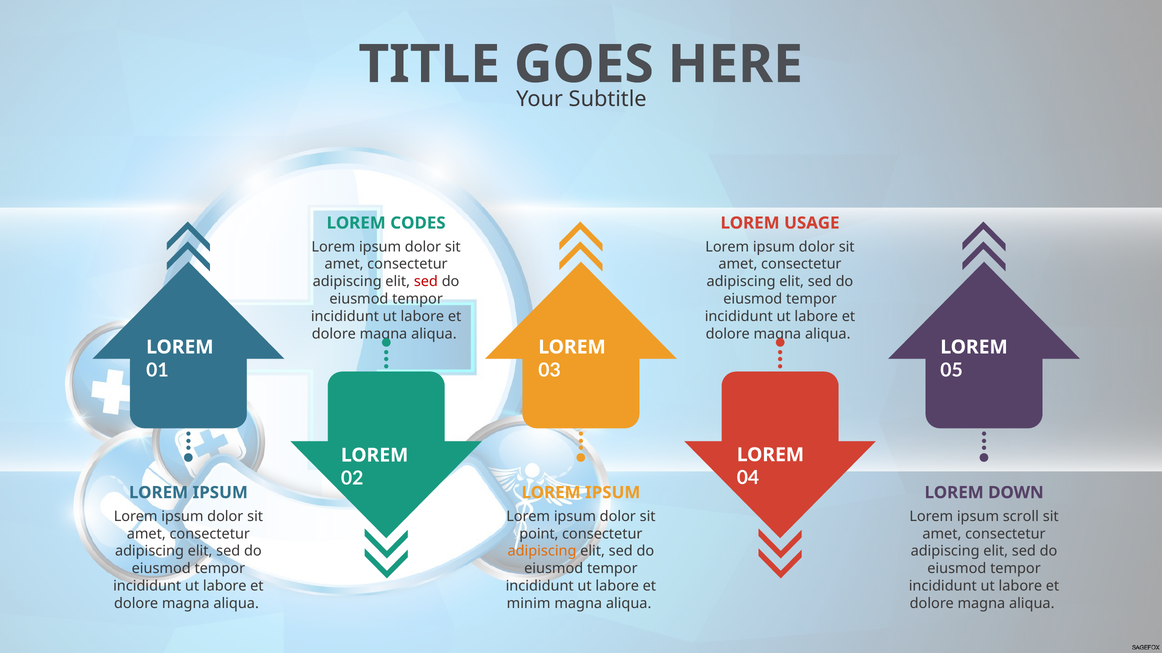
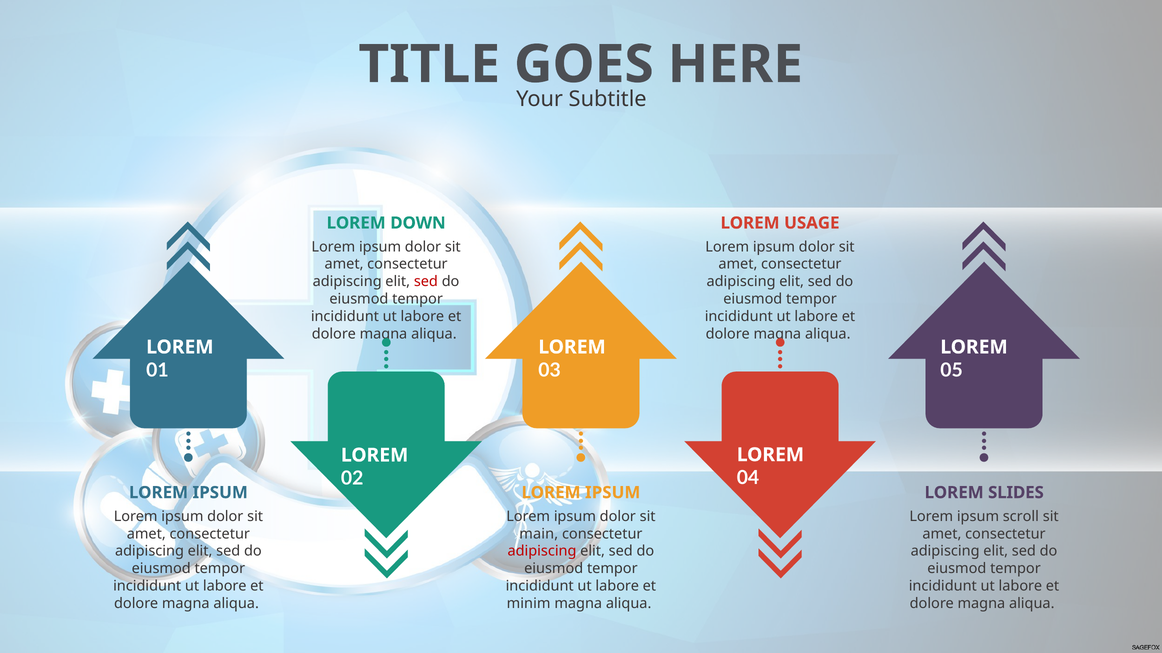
CODES: CODES -> DOWN
DOWN: DOWN -> SLIDES
point: point -> main
adipiscing at (542, 552) colour: orange -> red
